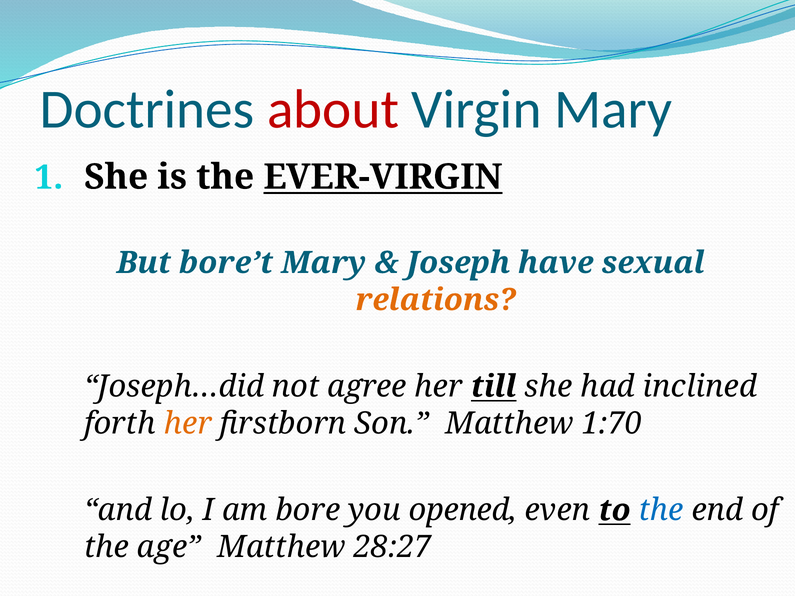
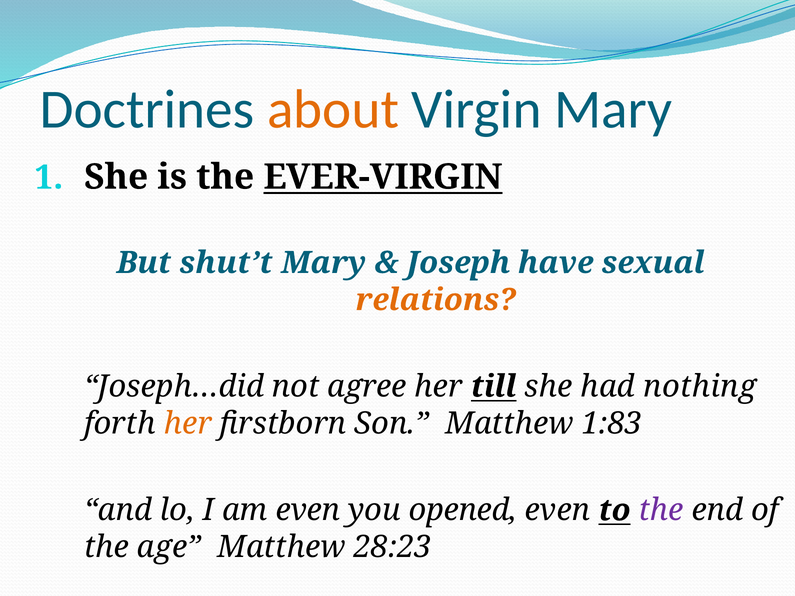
about colour: red -> orange
bore’t: bore’t -> shut’t
inclined: inclined -> nothing
1:70: 1:70 -> 1:83
am bore: bore -> even
the at (661, 510) colour: blue -> purple
28:27: 28:27 -> 28:23
